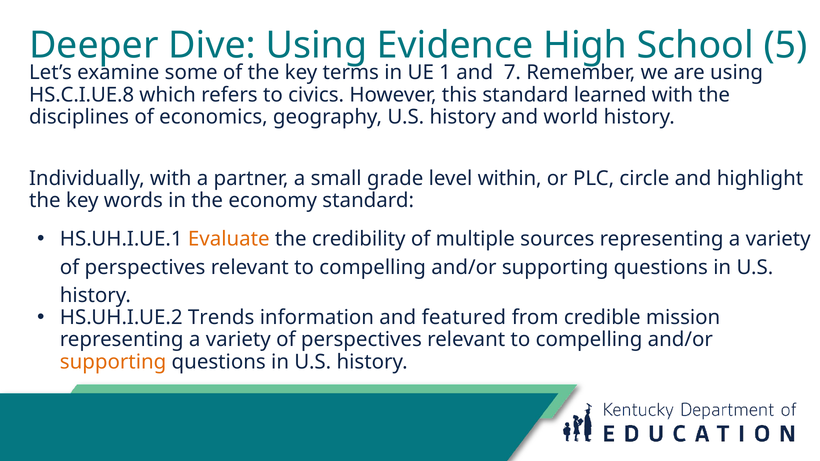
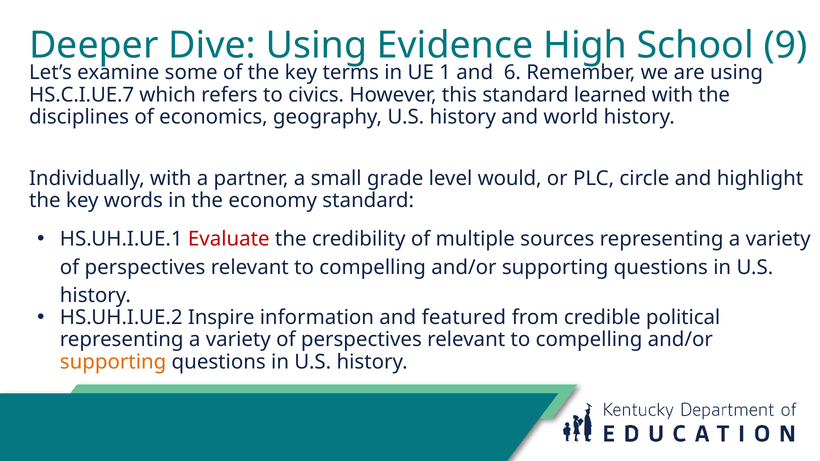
5: 5 -> 9
7: 7 -> 6
HS.C.I.UE.8: HS.C.I.UE.8 -> HS.C.I.UE.7
within: within -> would
Evaluate colour: orange -> red
Trends: Trends -> Inspire
mission: mission -> political
